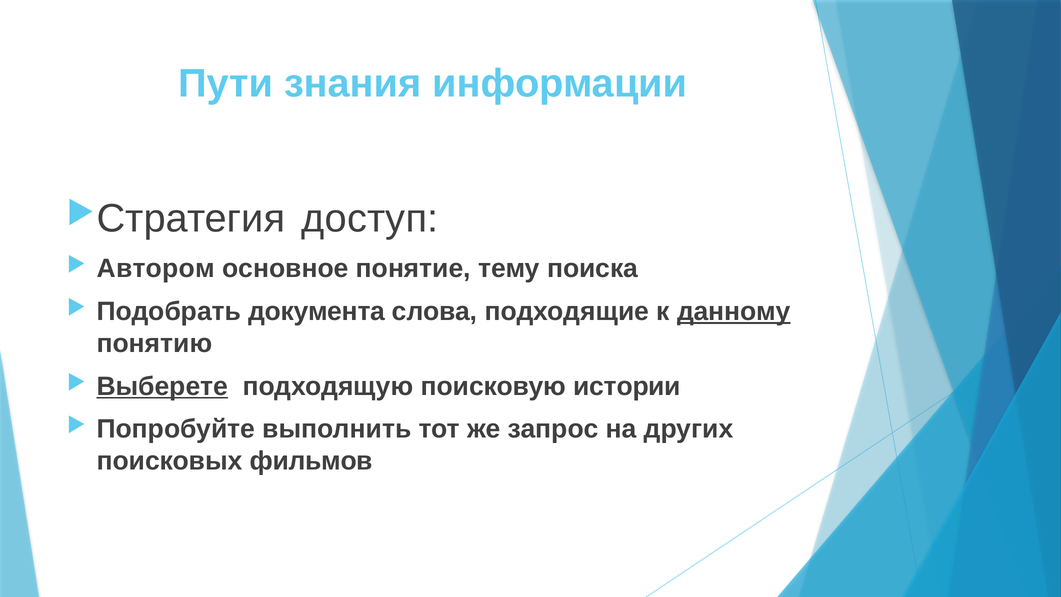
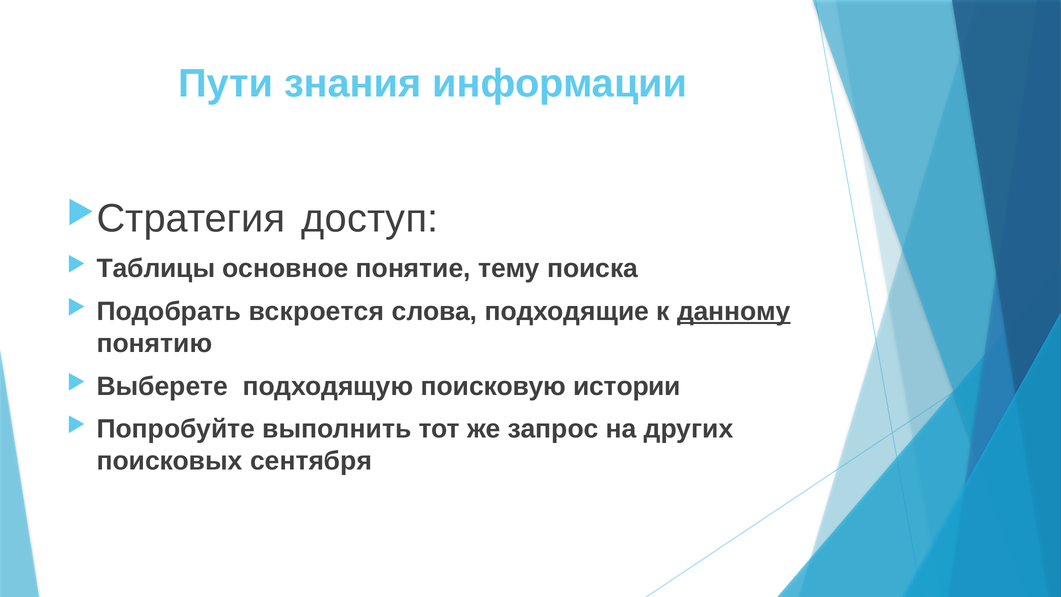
Автором: Автором -> Таблицы
документа: документа -> вскроется
Выберете underline: present -> none
фильмов: фильмов -> сентября
